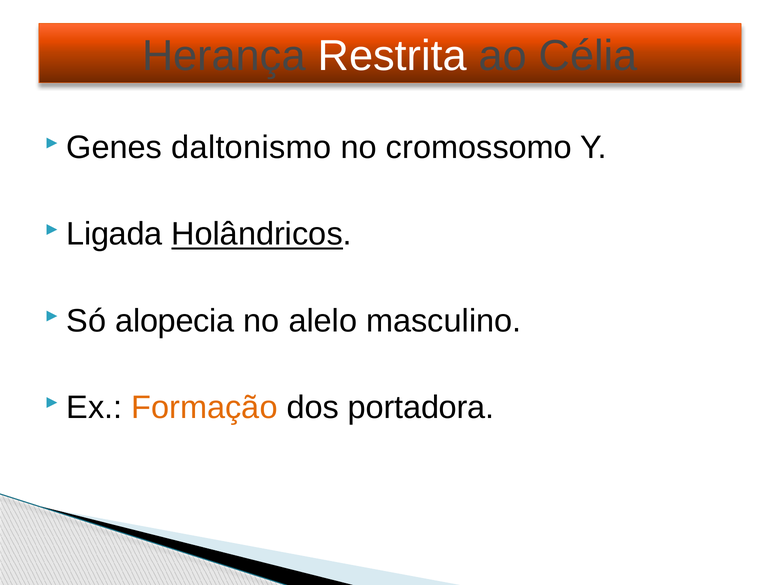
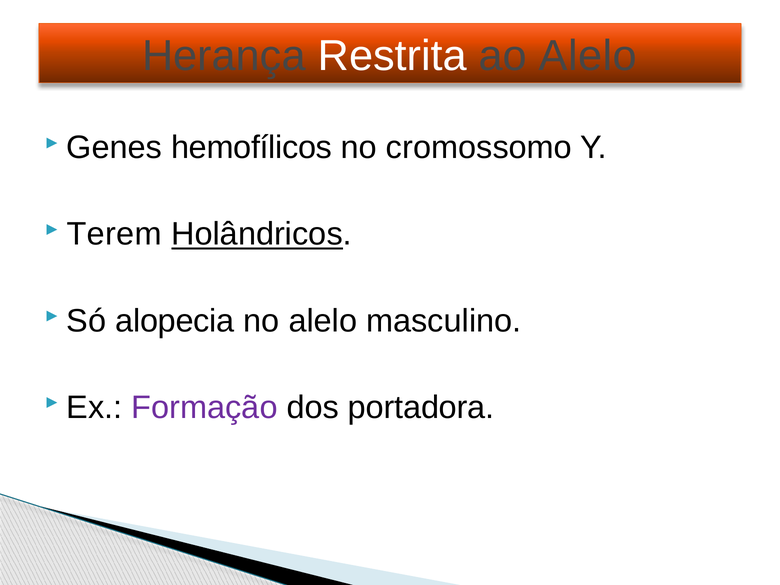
ao Célia: Célia -> Alelo
daltonismo: daltonismo -> hemofílicos
Ligada: Ligada -> Terem
Formação colour: orange -> purple
